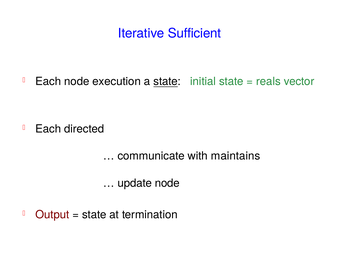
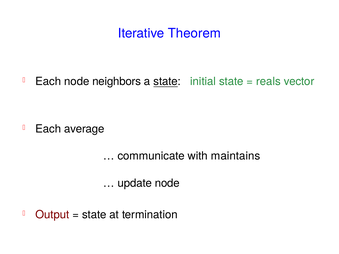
Sufficient: Sufficient -> Theorem
execution: execution -> neighbors
directed: directed -> average
